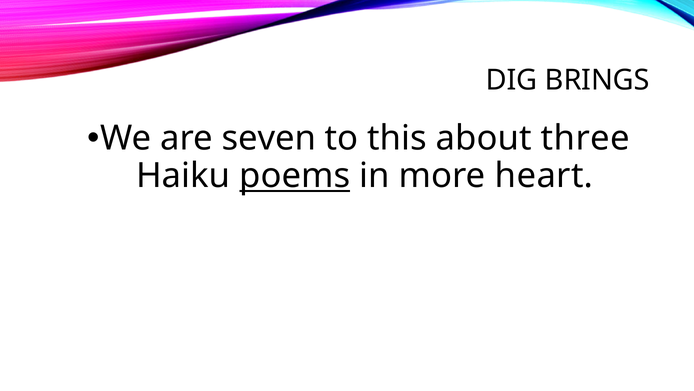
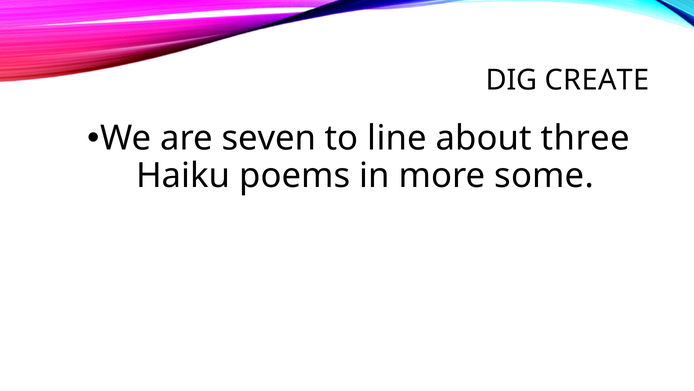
BRINGS: BRINGS -> CREATE
this: this -> line
poems underline: present -> none
heart: heart -> some
